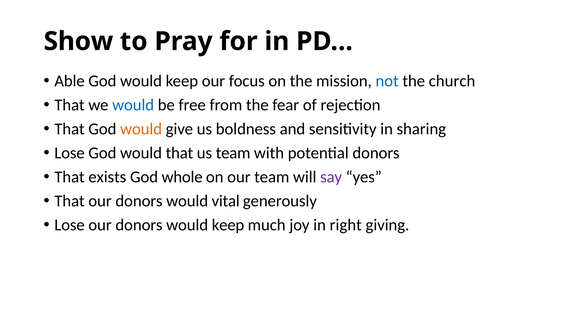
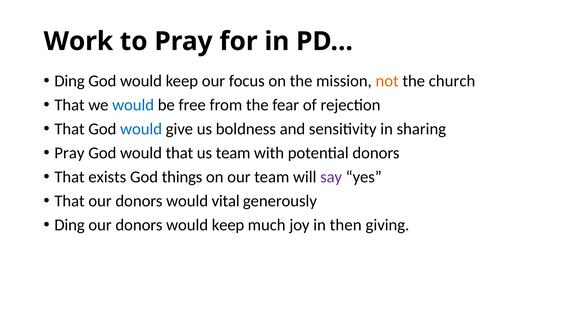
Show: Show -> Work
Able at (69, 81): Able -> Ding
not colour: blue -> orange
would at (141, 129) colour: orange -> blue
Lose at (70, 153): Lose -> Pray
whole: whole -> things
Lose at (70, 225): Lose -> Ding
right: right -> then
